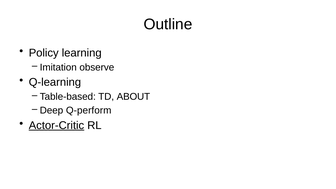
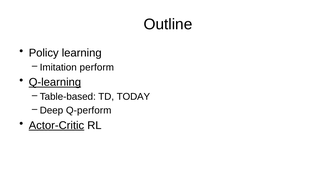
observe: observe -> perform
Q-learning underline: none -> present
ABOUT: ABOUT -> TODAY
